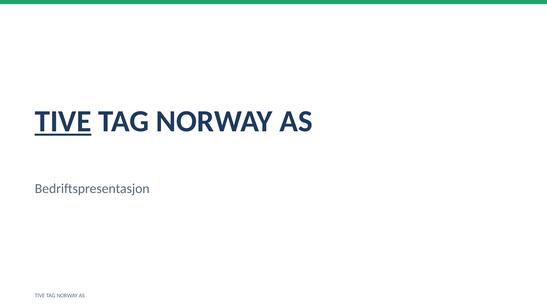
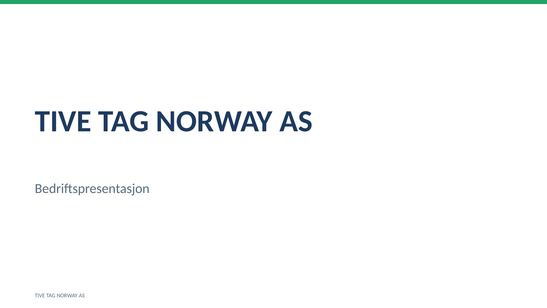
TIVE at (63, 121) underline: present -> none
